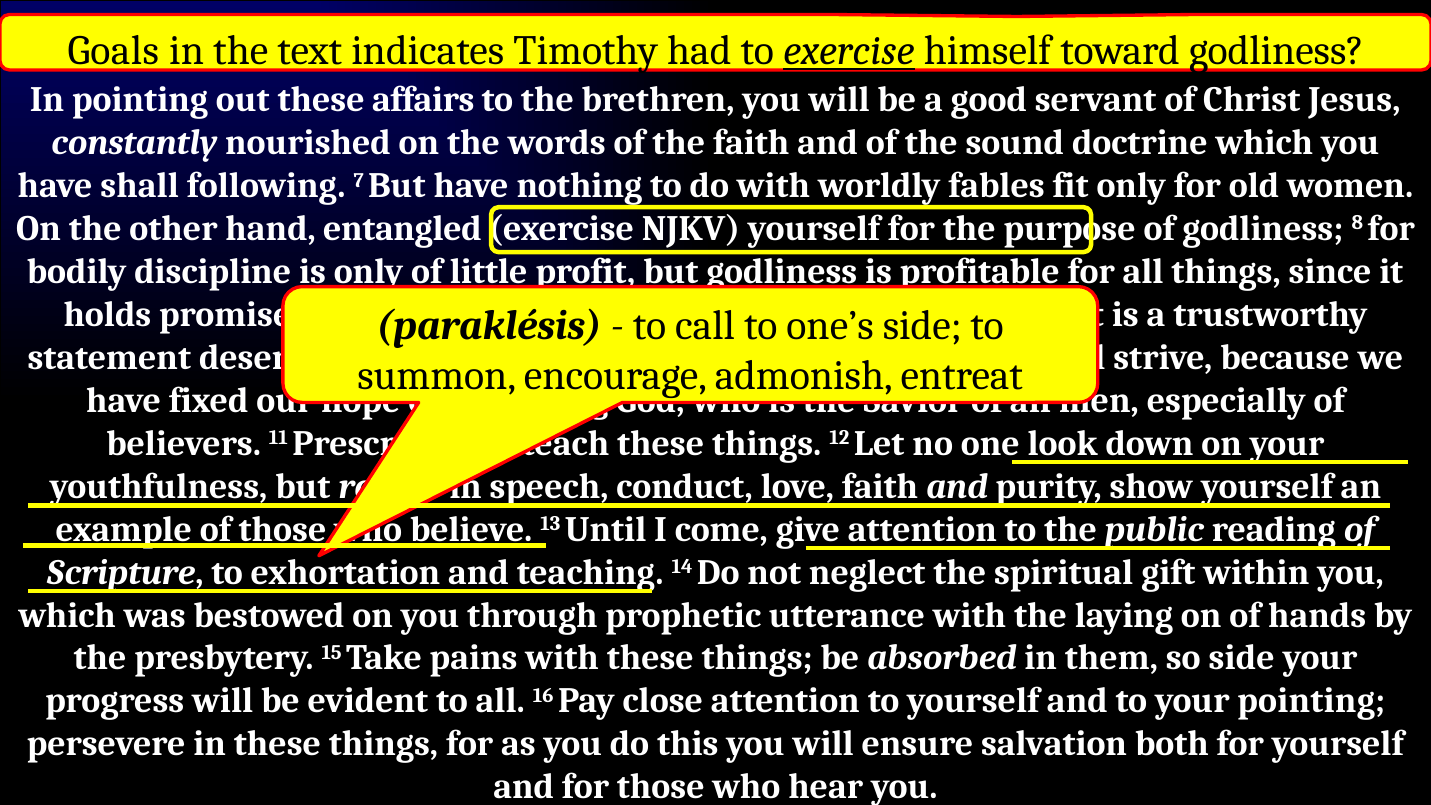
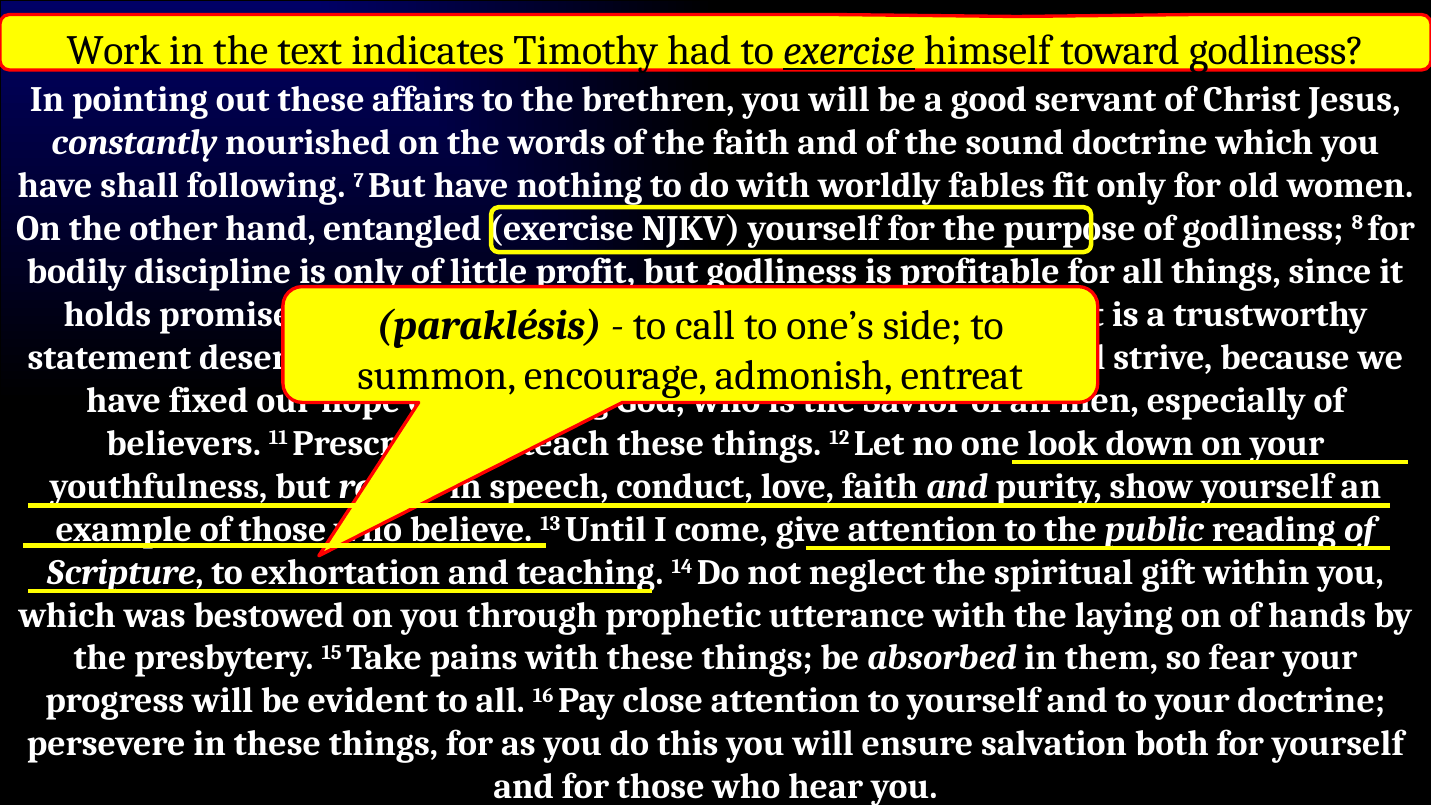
Goals: Goals -> Work
so side: side -> fear
your pointing: pointing -> doctrine
